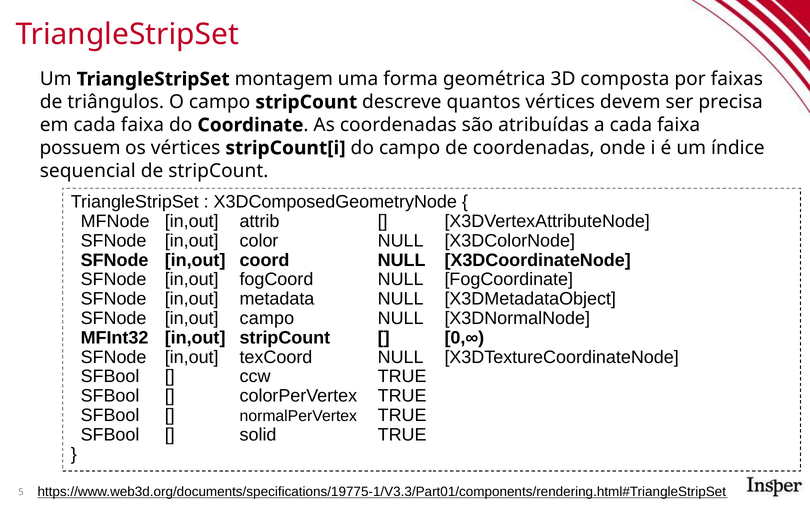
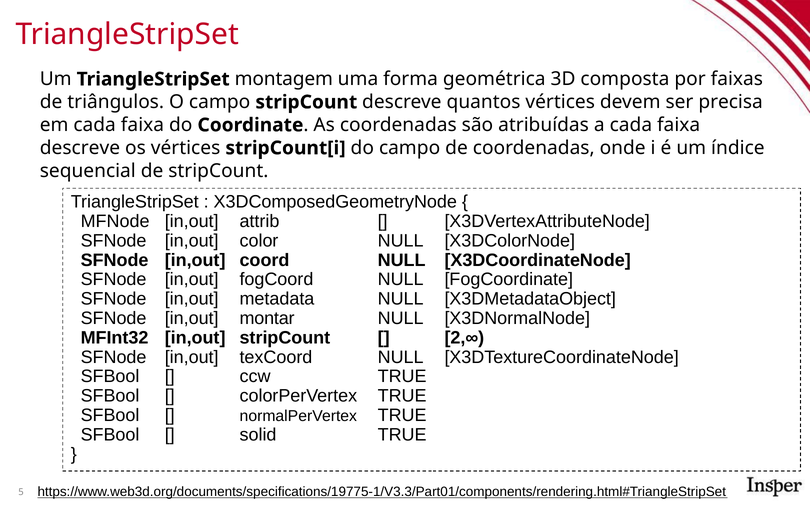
possuem at (80, 148): possuem -> descreve
in,out campo: campo -> montar
0,∞: 0,∞ -> 2,∞
